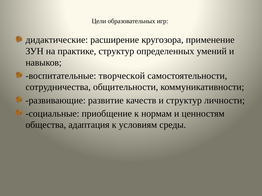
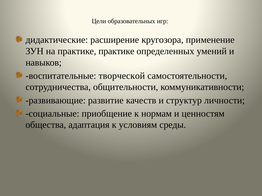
практике структур: структур -> практике
